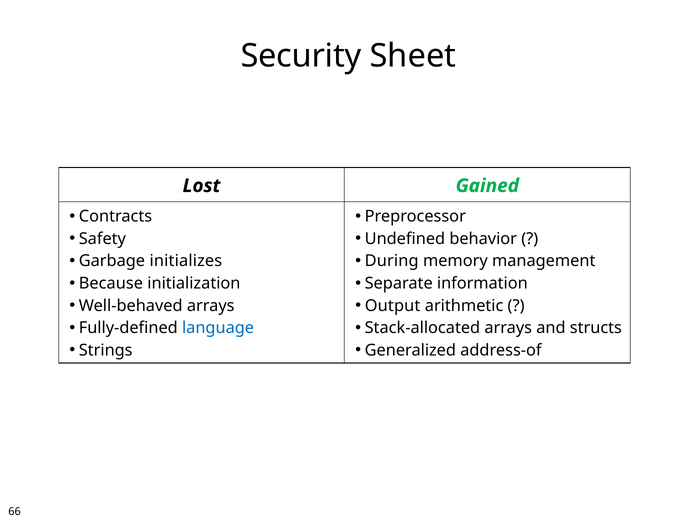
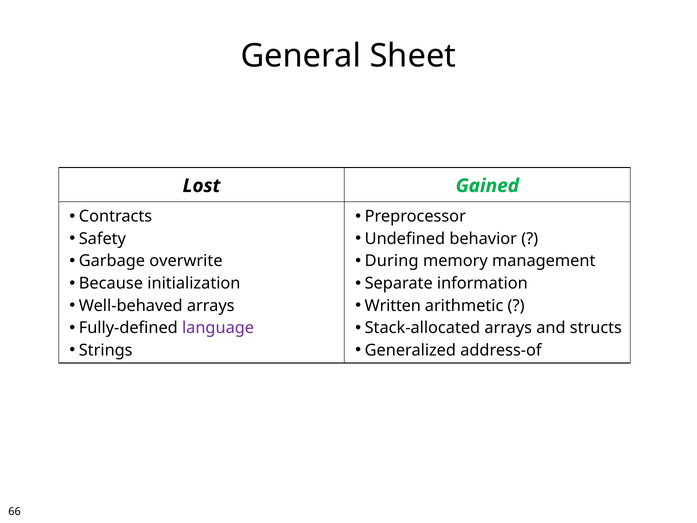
Security: Security -> General
initializes: initializes -> overwrite
Output: Output -> Written
language colour: blue -> purple
